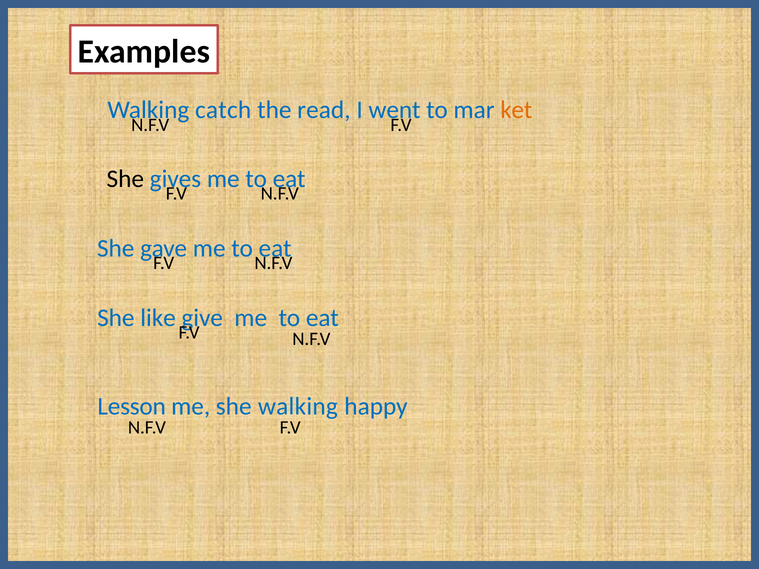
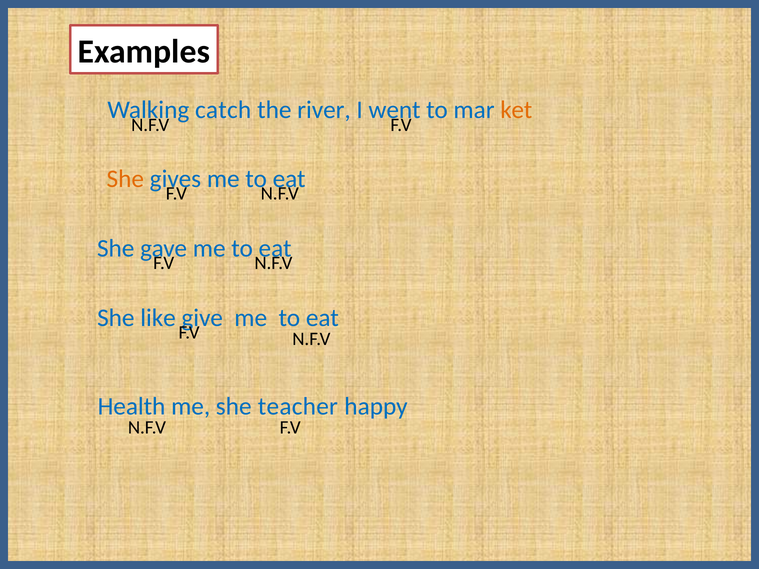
read: read -> river
She at (125, 179) colour: black -> orange
Lesson: Lesson -> Health
she walking: walking -> teacher
